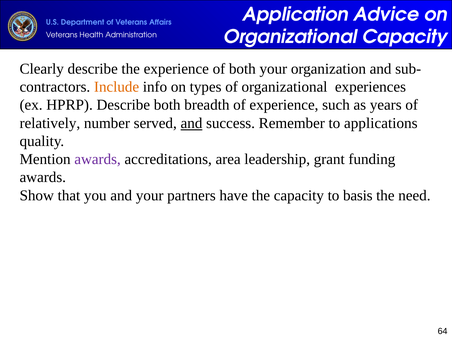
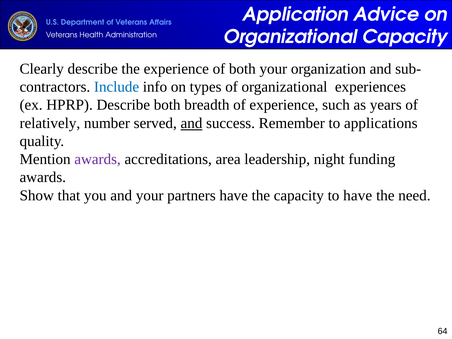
Include colour: orange -> blue
grant: grant -> night
to basis: basis -> have
